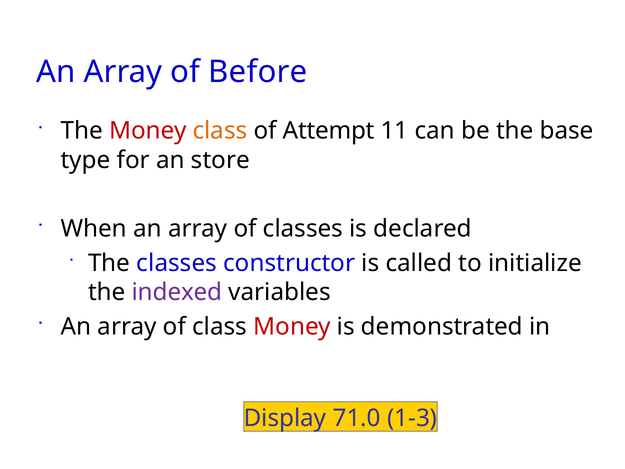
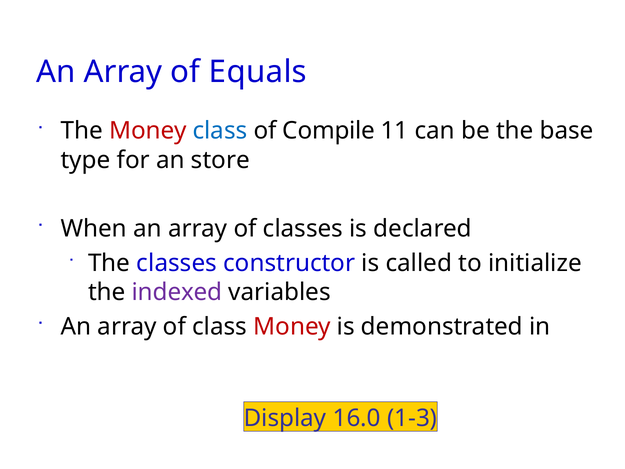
Before: Before -> Equals
class at (220, 131) colour: orange -> blue
Attempt: Attempt -> Compile
71.0: 71.0 -> 16.0
